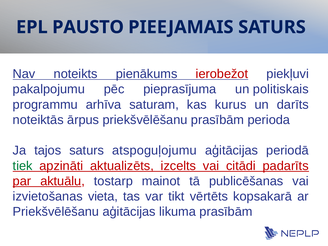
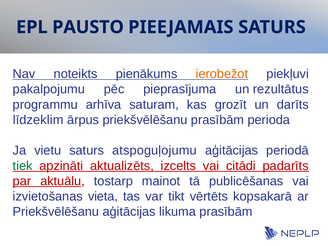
ierobežot colour: red -> orange
politiskais: politiskais -> rezultātus
kurus: kurus -> grozīt
noteiktās: noteiktās -> līdzeklim
tajos: tajos -> vietu
